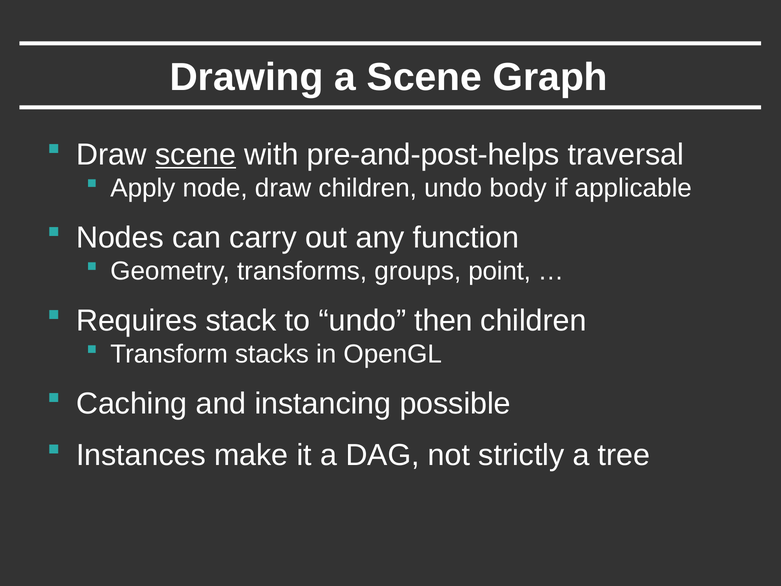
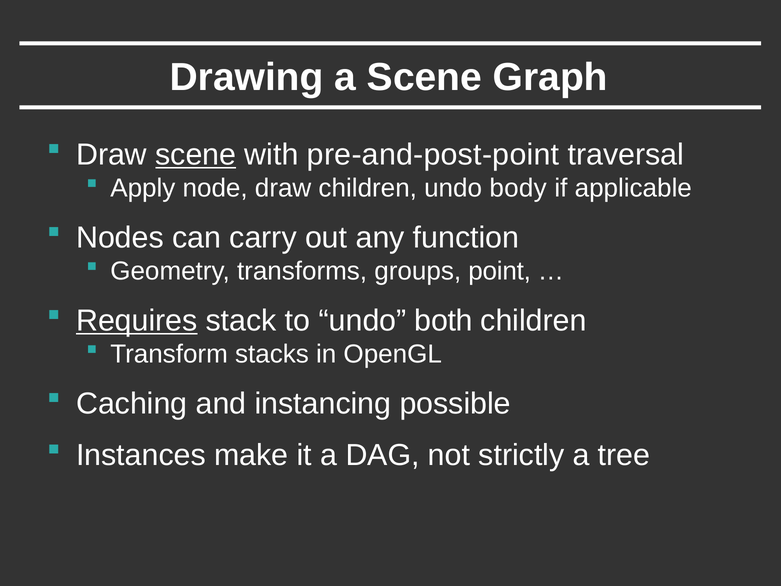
pre-and-post-helps: pre-and-post-helps -> pre-and-post-point
Requires underline: none -> present
then: then -> both
